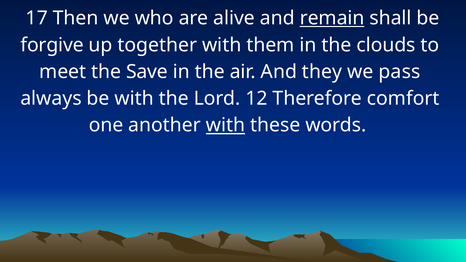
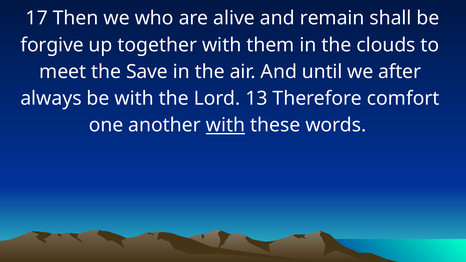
remain underline: present -> none
they: they -> until
pass: pass -> after
12: 12 -> 13
